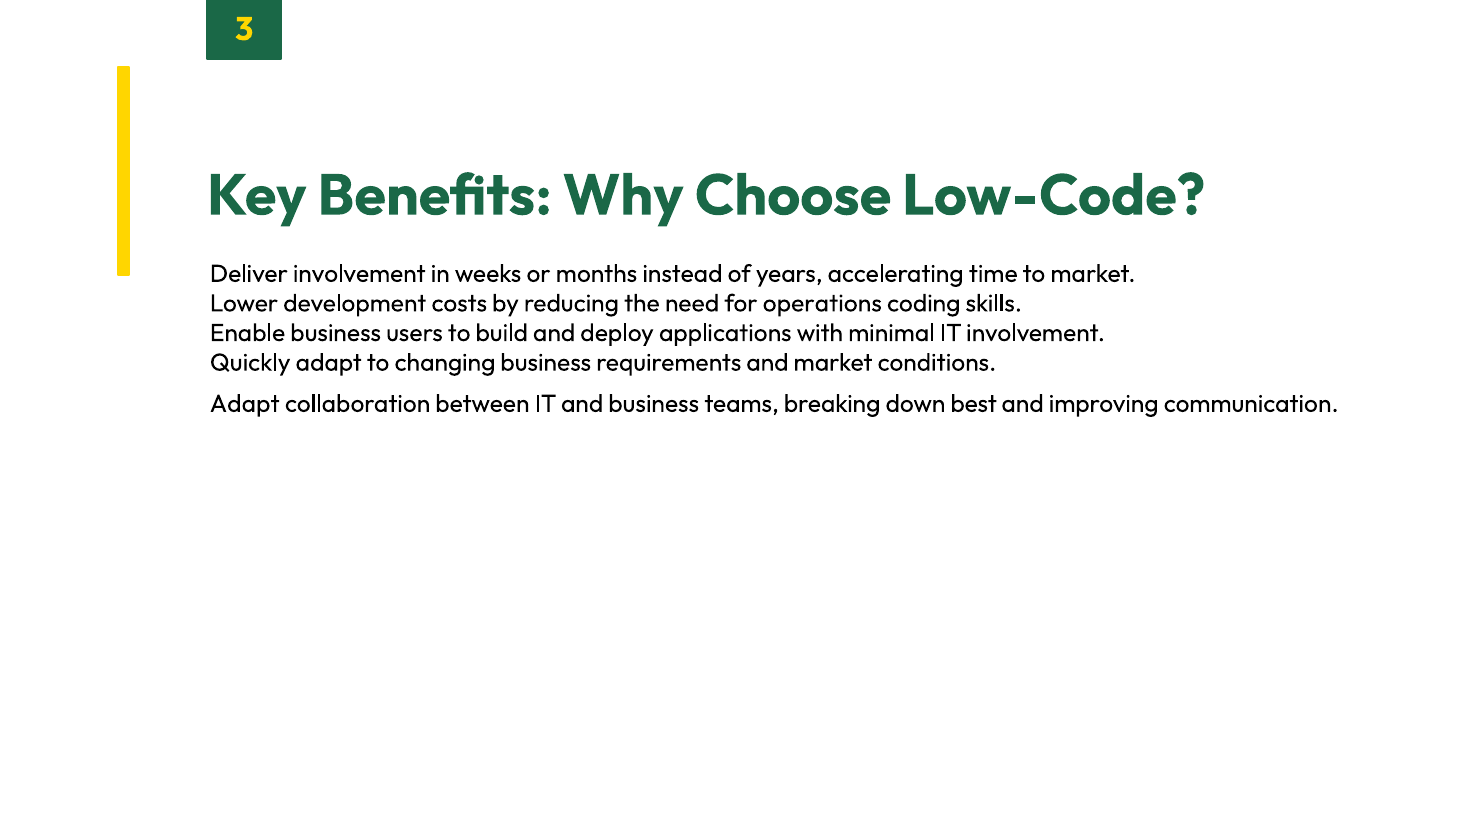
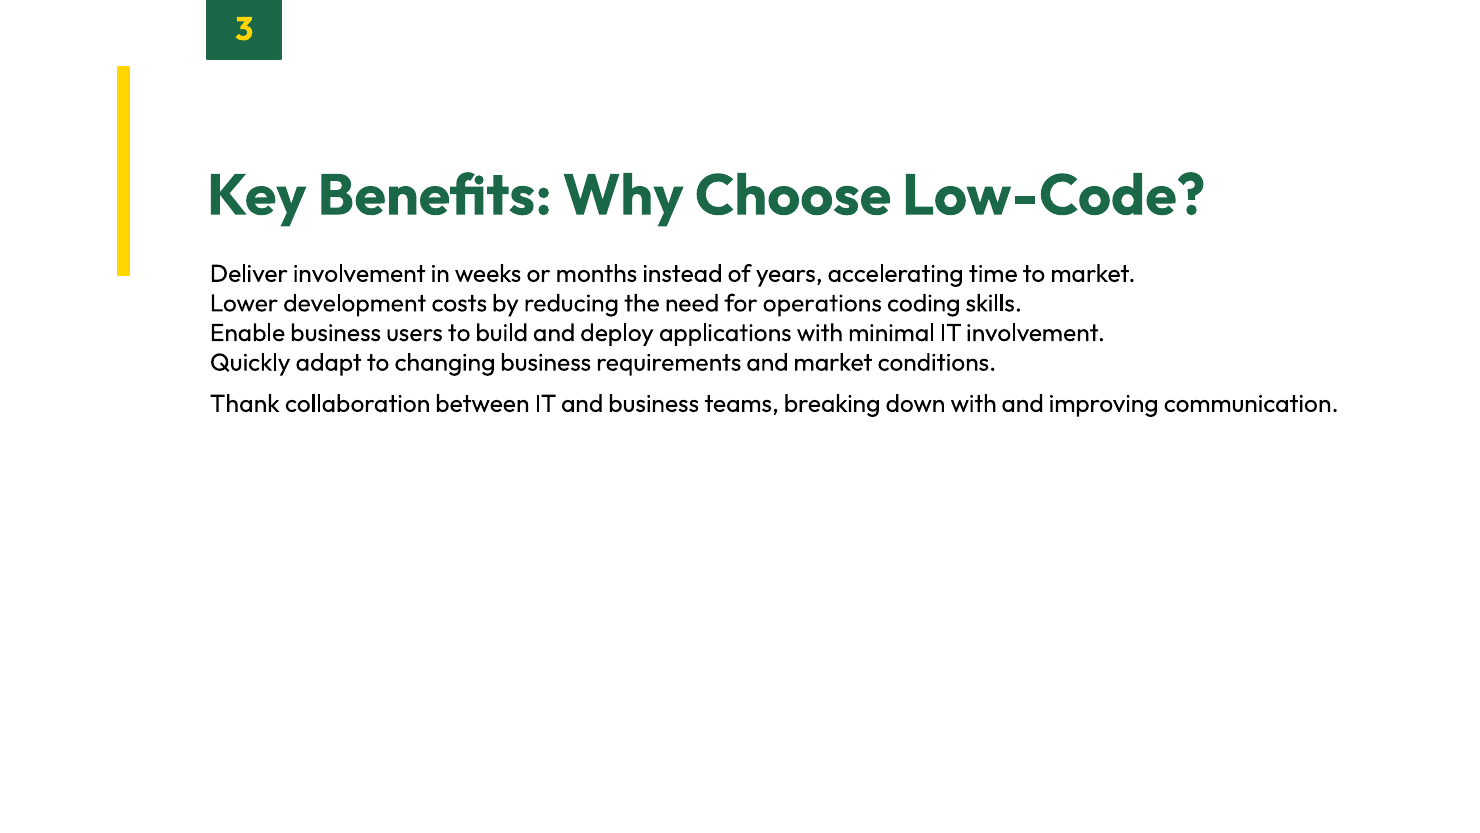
Adapt at (245, 403): Adapt -> Thank
down best: best -> with
